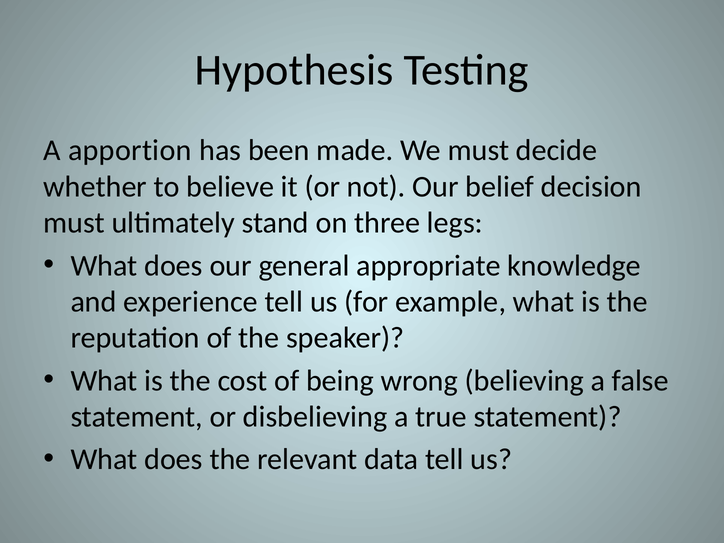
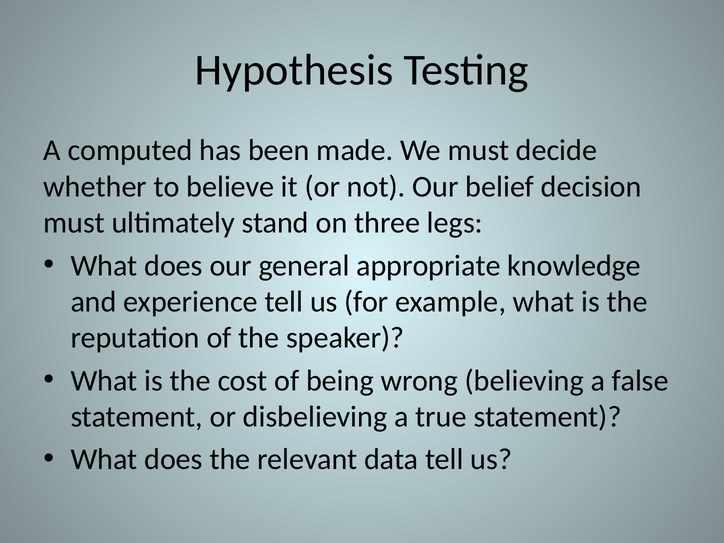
apportion: apportion -> computed
